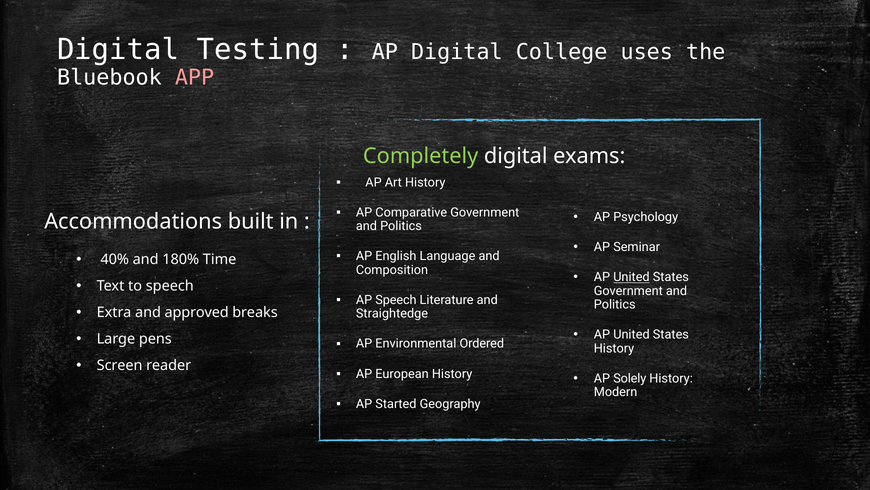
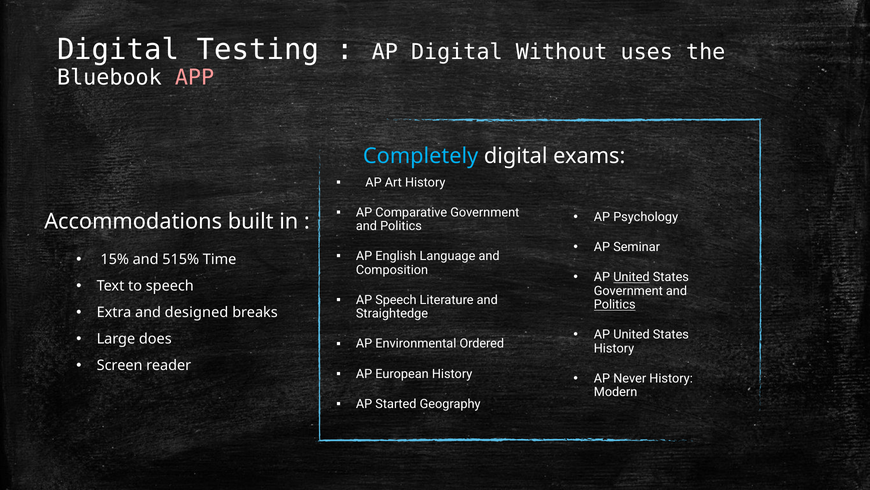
College: College -> Without
Completely colour: light green -> light blue
40%: 40% -> 15%
180%: 180% -> 515%
Politics at (615, 304) underline: none -> present
approved: approved -> designed
pens: pens -> does
Solely: Solely -> Never
